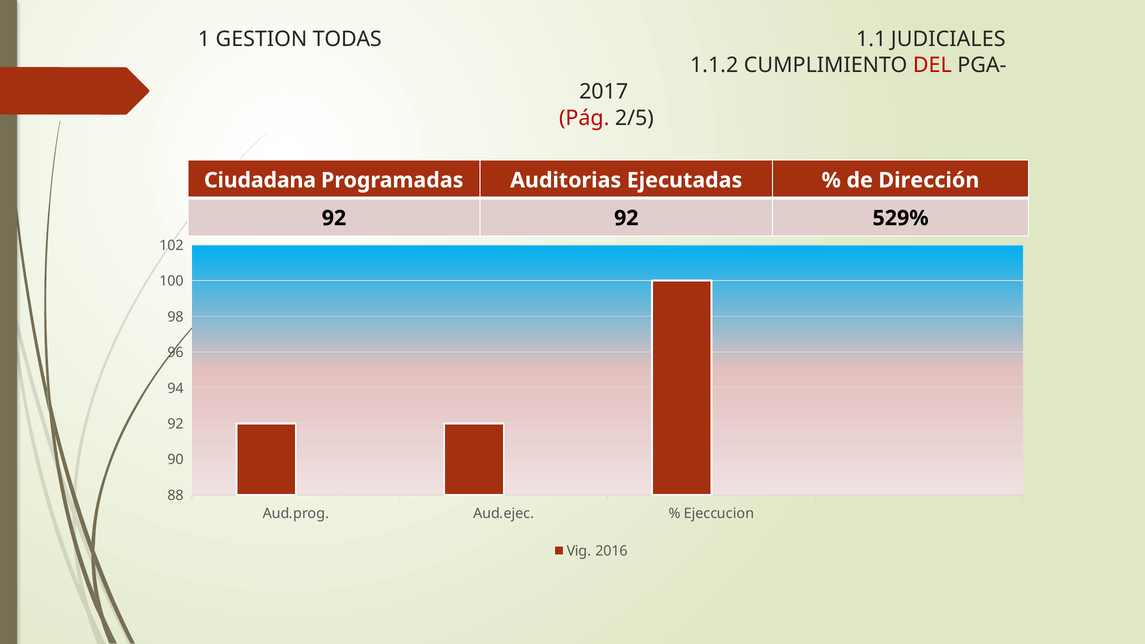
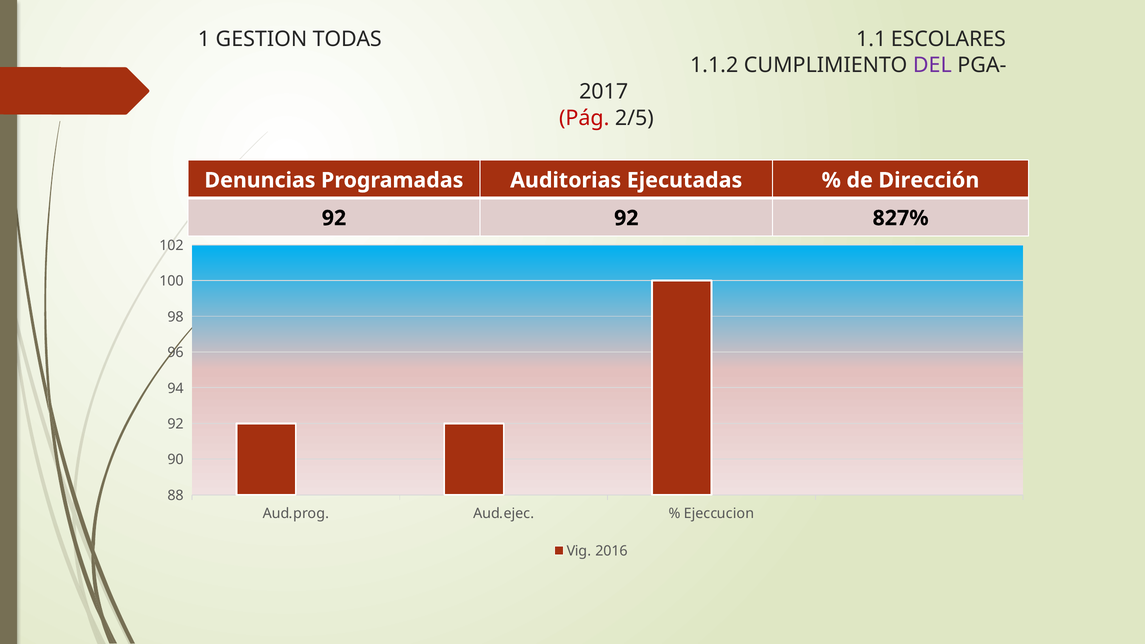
JUDICIALES: JUDICIALES -> ESCOLARES
DEL colour: red -> purple
Ciudadana: Ciudadana -> Denuncias
529%: 529% -> 827%
